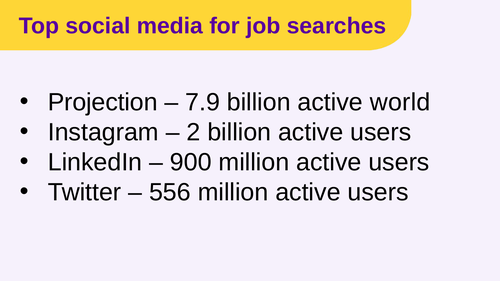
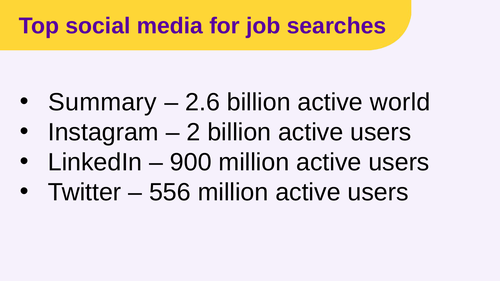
Projection: Projection -> Summary
7.9: 7.9 -> 2.6
